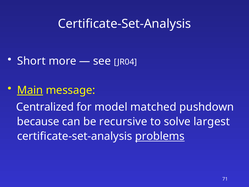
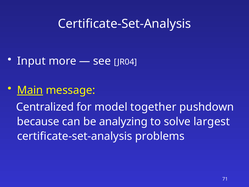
Short: Short -> Input
matched: matched -> together
recursive: recursive -> analyzing
problems underline: present -> none
